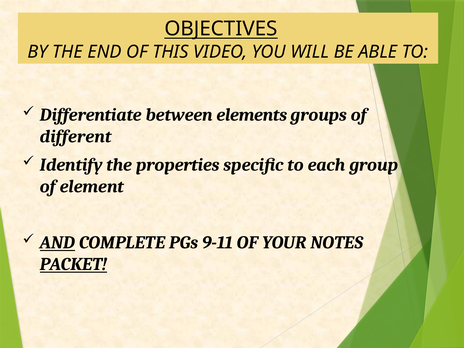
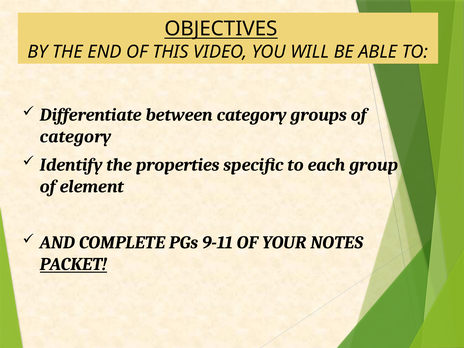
between elements: elements -> category
different at (76, 137): different -> category
AND underline: present -> none
